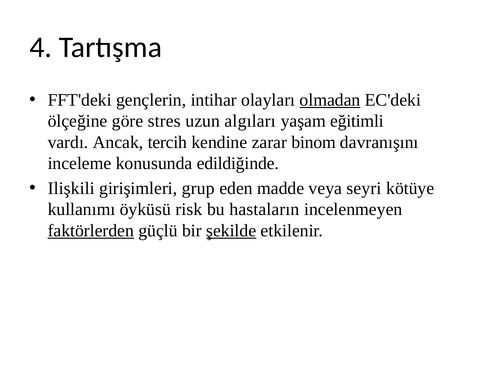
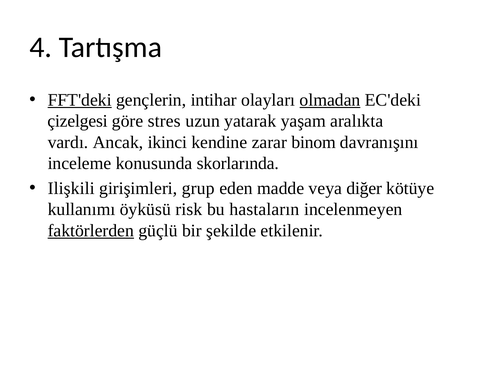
FFT'deki underline: none -> present
ölçeğine: ölçeğine -> çizelgesi
algıları: algıları -> yatarak
eğitimli: eğitimli -> aralıkta
tercih: tercih -> ikinci
edildiğinde: edildiğinde -> skorlarında
seyri: seyri -> diğer
şekilde underline: present -> none
